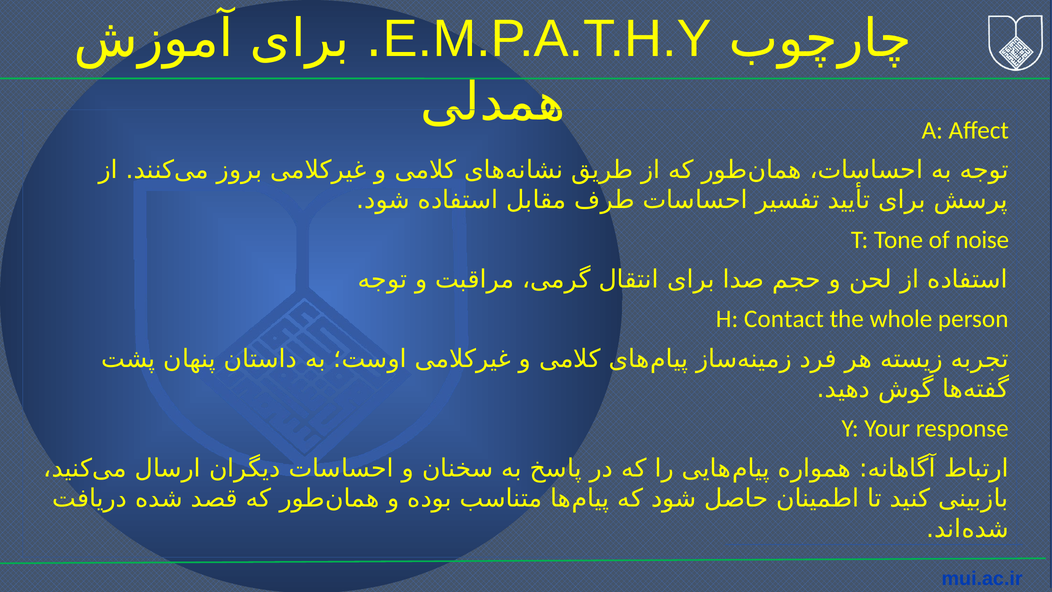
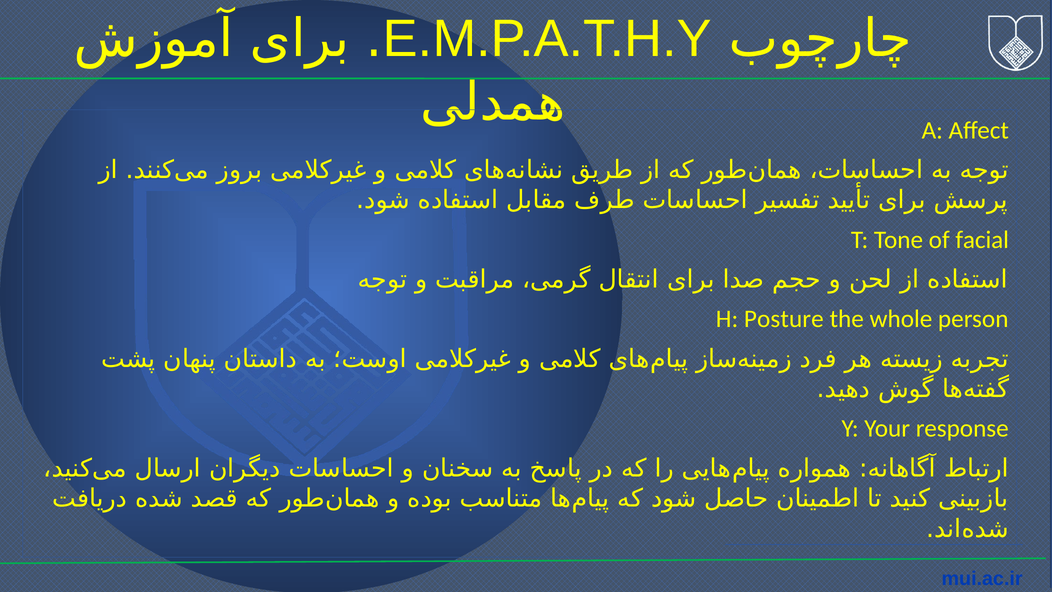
noise: noise -> facial
Contact: Contact -> Posture
